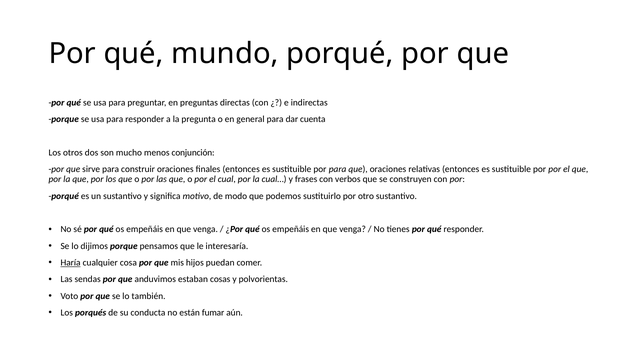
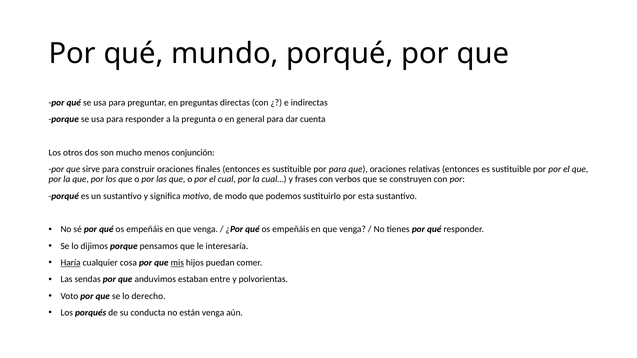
otro: otro -> esta
mis underline: none -> present
cosas: cosas -> entre
también: también -> derecho
están fumar: fumar -> venga
